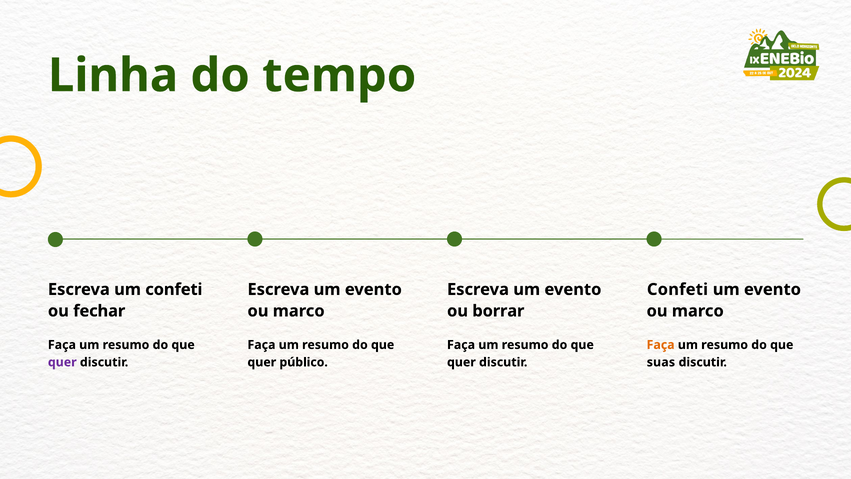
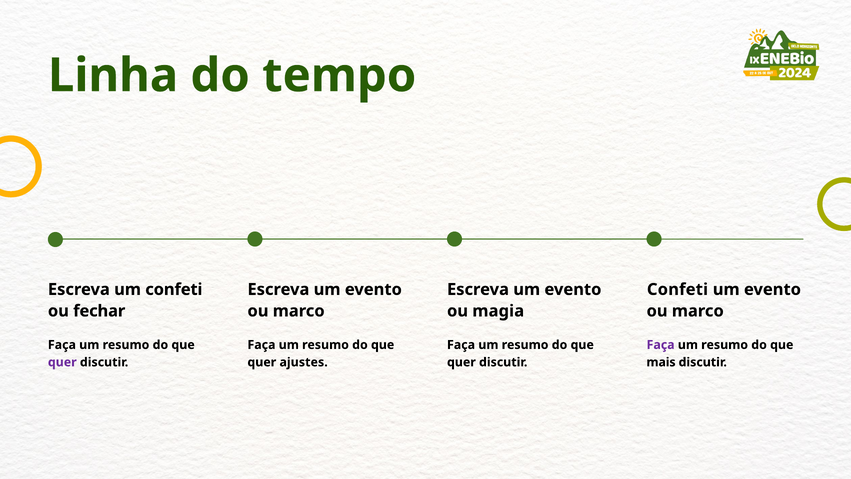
borrar: borrar -> magia
Faça at (661, 345) colour: orange -> purple
público: público -> ajustes
suas: suas -> mais
